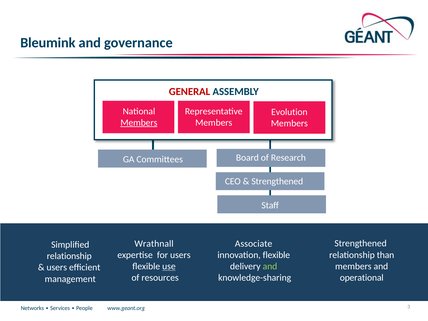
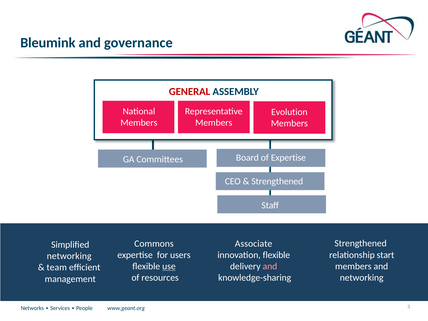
Members at (139, 123) underline: present -> none
of Research: Research -> Expertise
Wrathnall: Wrathnall -> Commons
than: than -> start
relationship at (69, 256): relationship -> networking
and at (270, 266) colour: light green -> pink
users at (57, 267): users -> team
operational at (362, 278): operational -> networking
